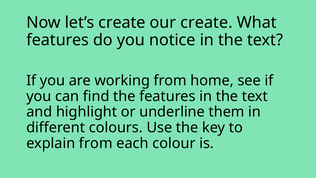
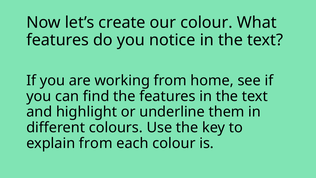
our create: create -> colour
